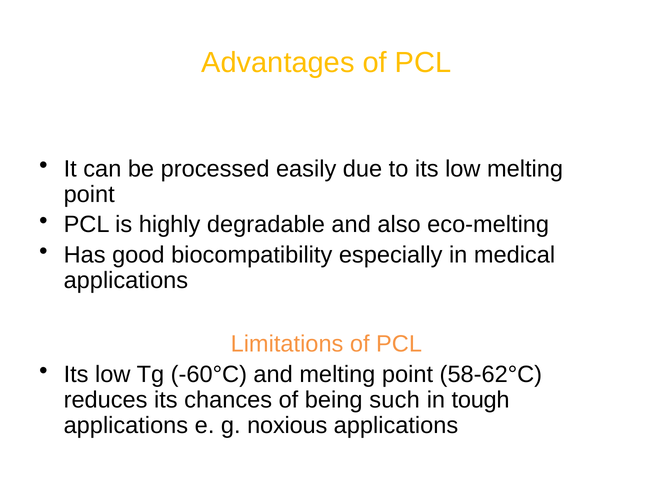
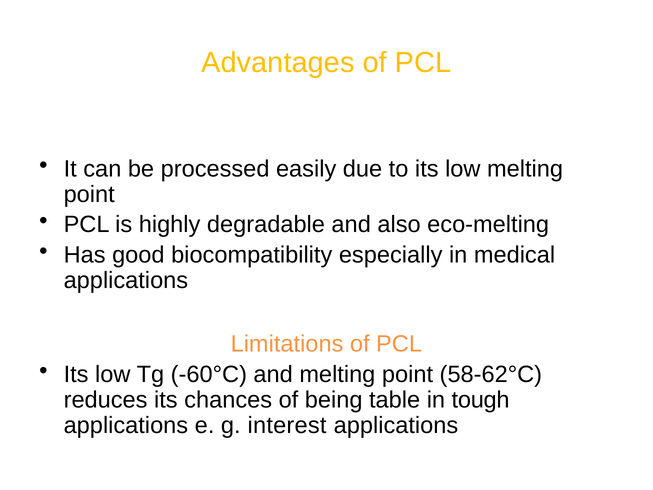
such: such -> table
noxious: noxious -> interest
